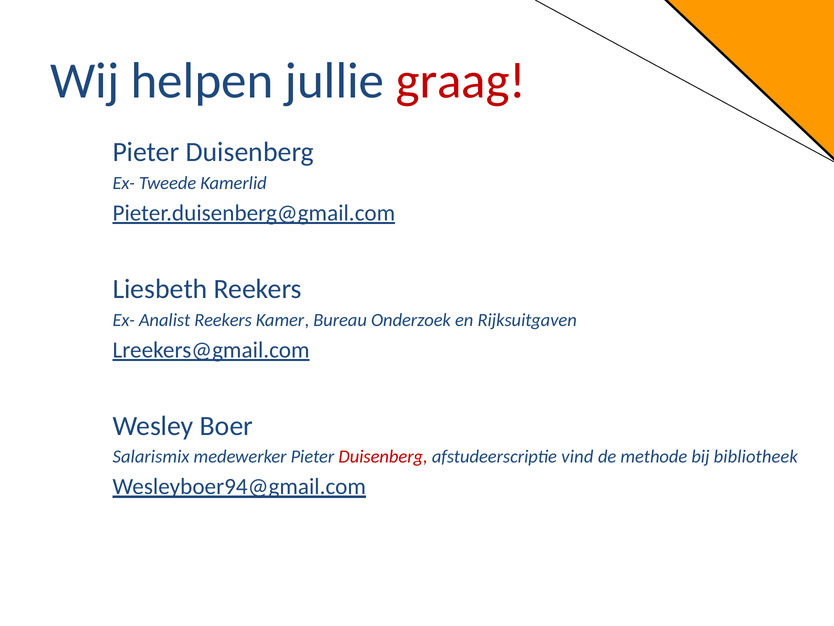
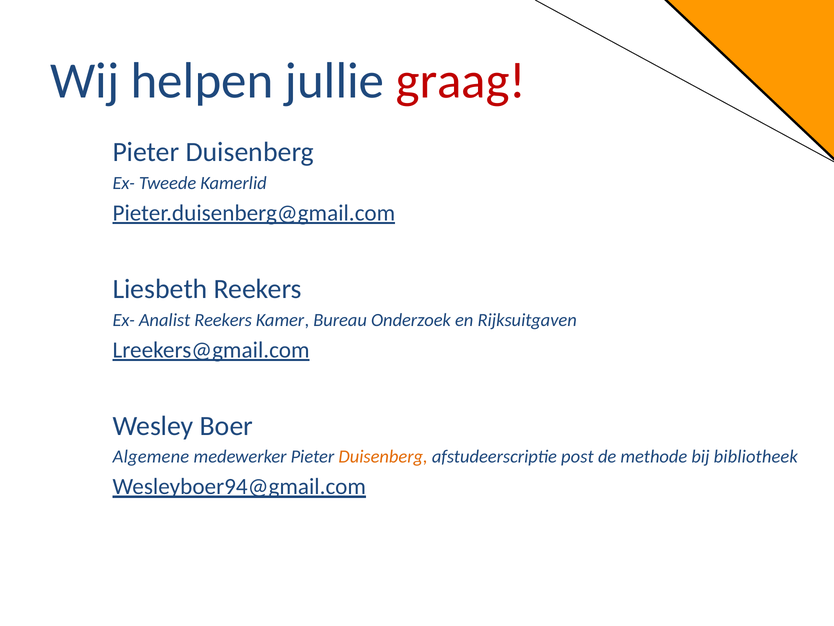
Salarismix: Salarismix -> Algemene
Duisenberg at (383, 456) colour: red -> orange
vind: vind -> post
